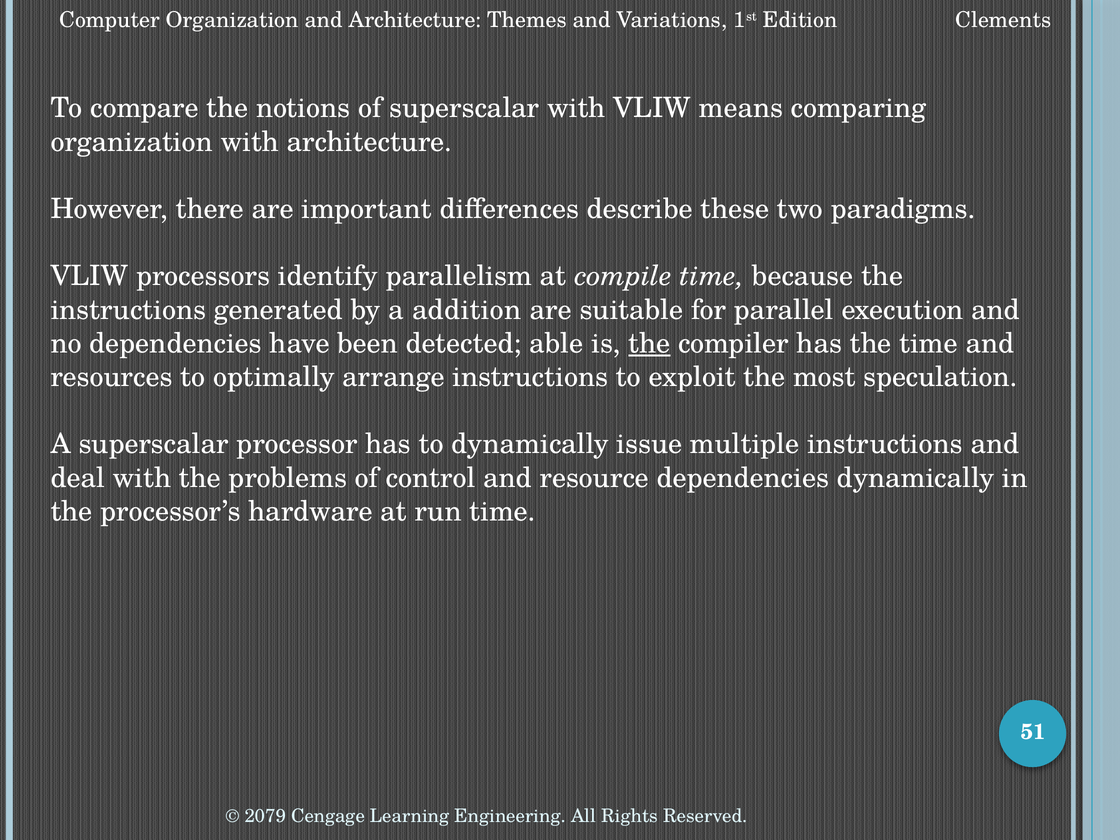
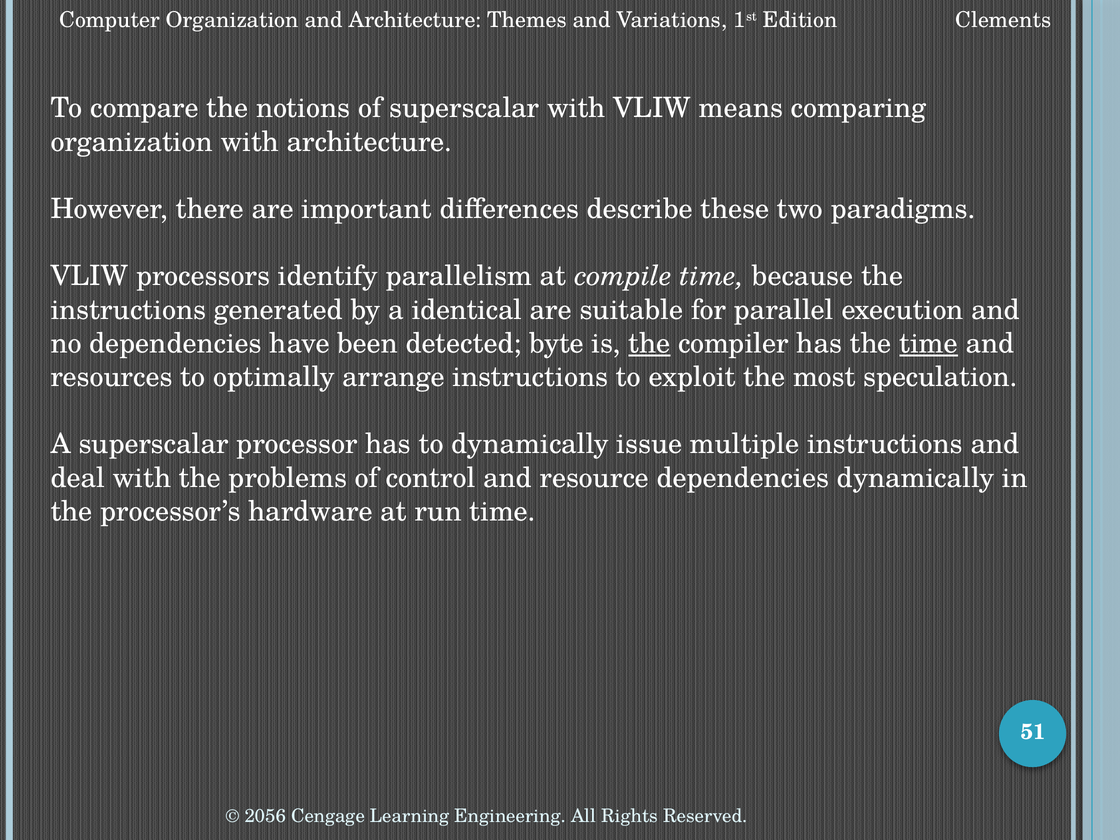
addition: addition -> identical
able: able -> byte
time at (929, 343) underline: none -> present
2079: 2079 -> 2056
